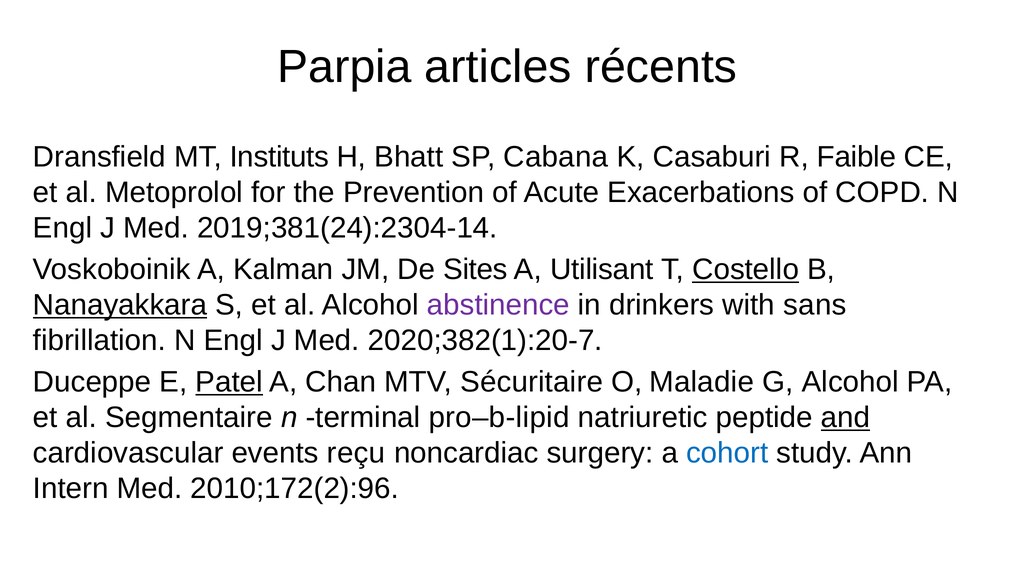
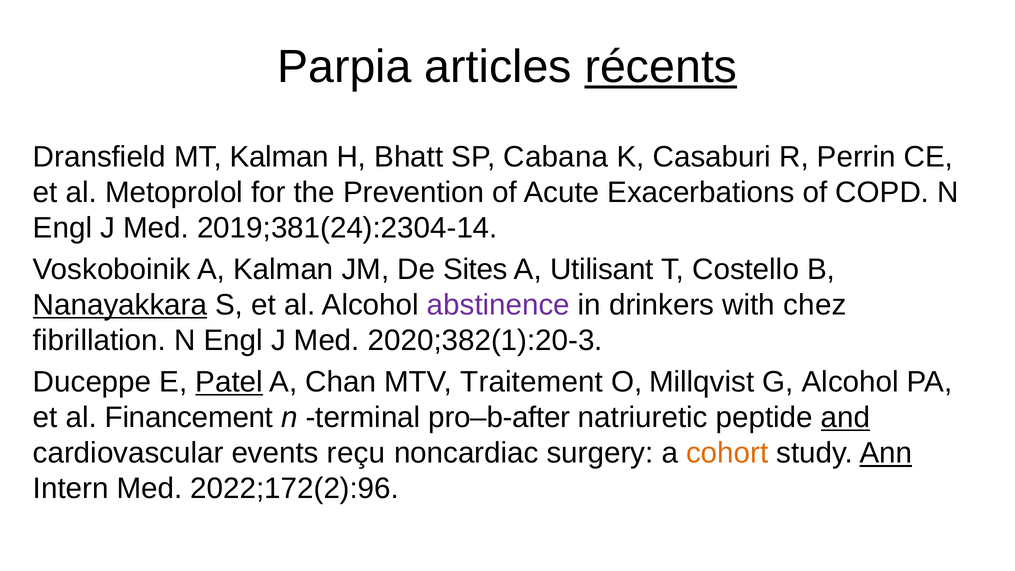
récents underline: none -> present
MT Instituts: Instituts -> Kalman
Faible: Faible -> Perrin
Costello underline: present -> none
sans: sans -> chez
2020;382(1):20‑7: 2020;382(1):20‑7 -> 2020;382(1):20‑3
Sécuritaire: Sécuritaire -> Traitement
Maladie: Maladie -> Millqvist
Segmentaire: Segmentaire -> Financement
pro–b-lipid: pro–b-lipid -> pro–b-after
cohort colour: blue -> orange
Ann underline: none -> present
2010;172(2):96: 2010;172(2):96 -> 2022;172(2):96
